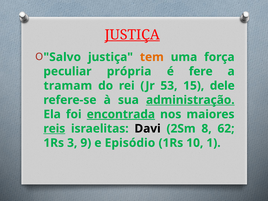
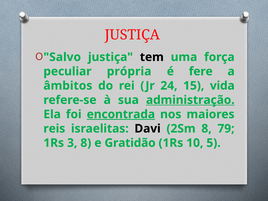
JUSTIÇA at (132, 35) underline: present -> none
tem colour: orange -> black
tramam: tramam -> âmbitos
53: 53 -> 24
dele: dele -> vida
reis underline: present -> none
62: 62 -> 79
3 9: 9 -> 8
Episódio: Episódio -> Gratidão
1: 1 -> 5
